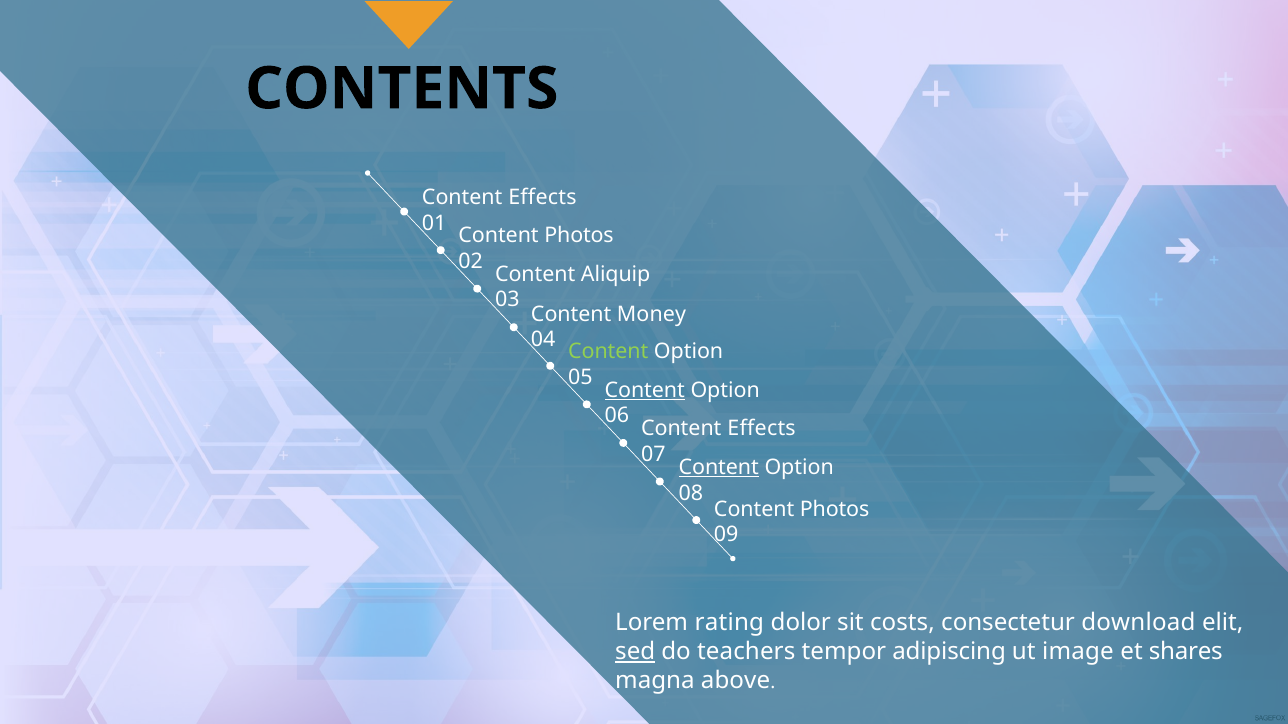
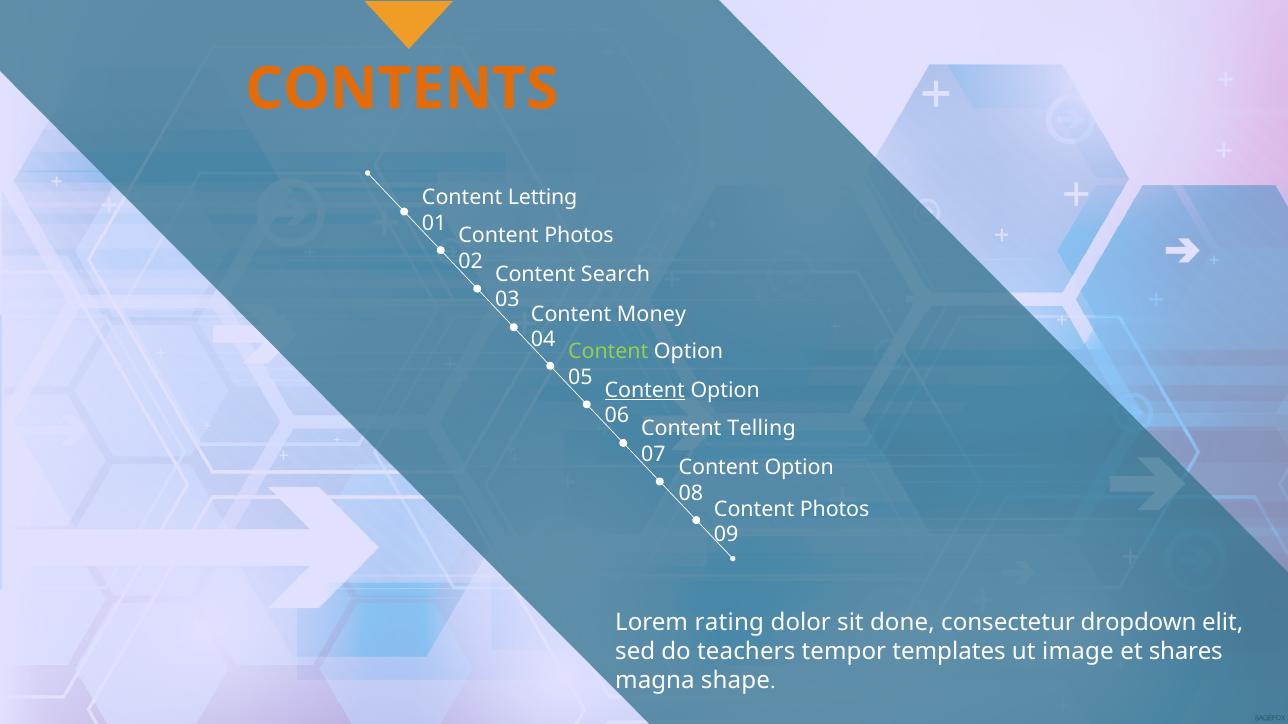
CONTENTS colour: black -> orange
Effects at (542, 198): Effects -> Letting
Aliquip: Aliquip -> Search
Effects at (762, 429): Effects -> Telling
Content at (719, 468) underline: present -> none
costs: costs -> done
download: download -> dropdown
sed underline: present -> none
adipiscing: adipiscing -> templates
above: above -> shape
